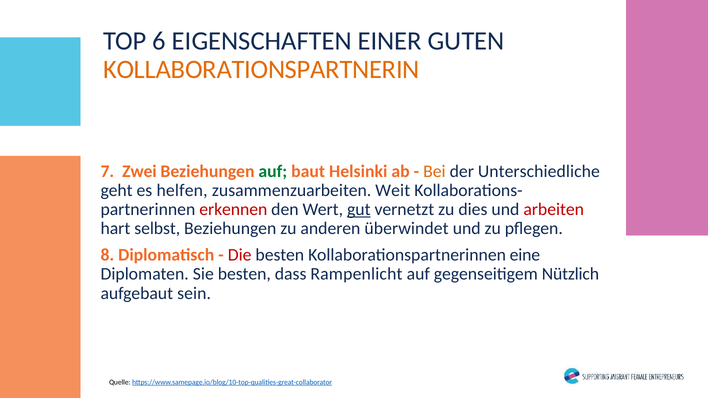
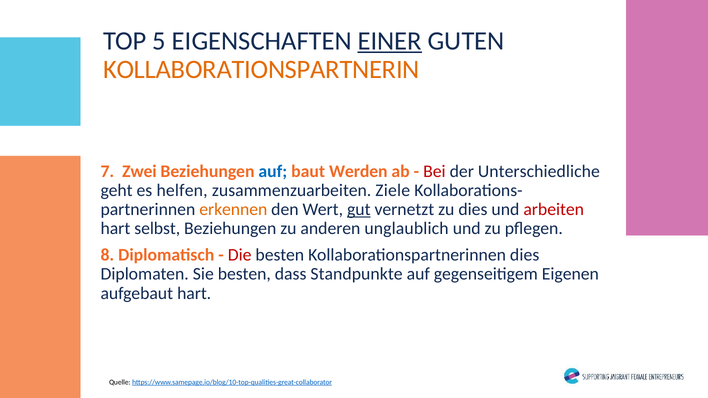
6: 6 -> 5
EINER underline: none -> present
auf at (273, 171) colour: green -> blue
Helsinki: Helsinki -> Werden
Bei colour: orange -> red
Weit: Weit -> Ziele
erkennen colour: red -> orange
überwindet: überwindet -> unglaublich
Kollaborationspartnerinnen eine: eine -> dies
Rampenlicht: Rampenlicht -> Standpunkte
Nützlich: Nützlich -> Eigenen
aufgebaut sein: sein -> hart
